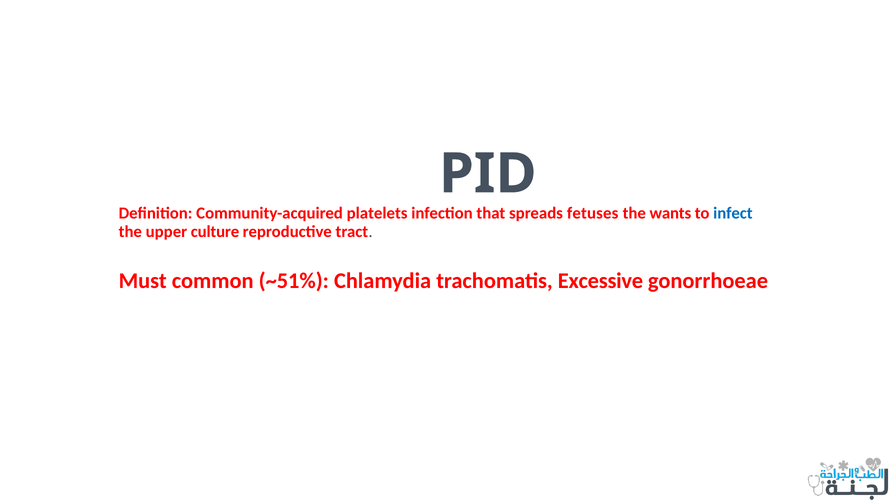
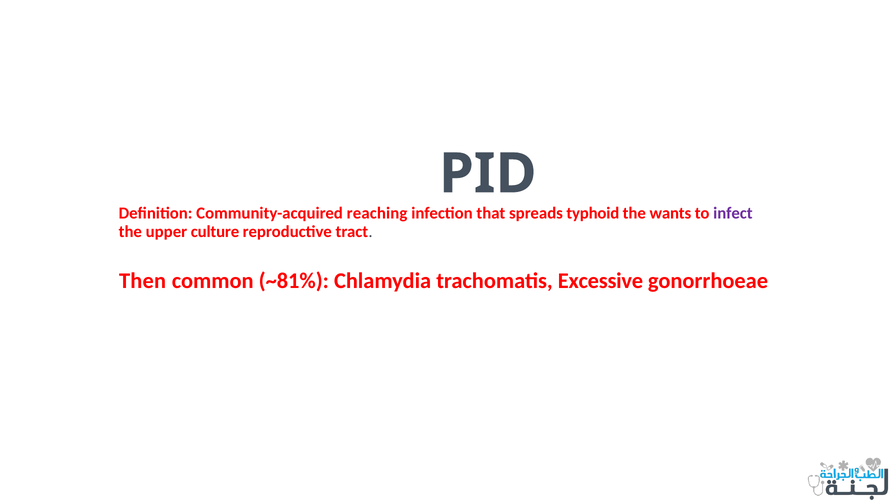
platelets: platelets -> reaching
fetuses: fetuses -> typhoid
infect colour: blue -> purple
Must: Must -> Then
~51%: ~51% -> ~81%
